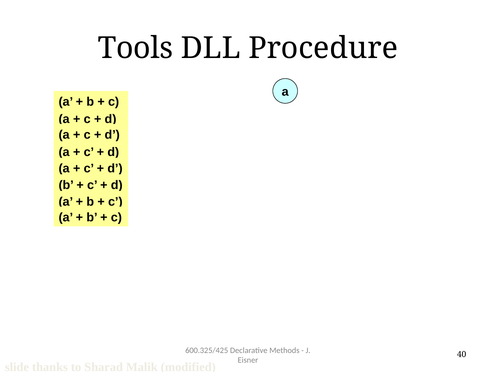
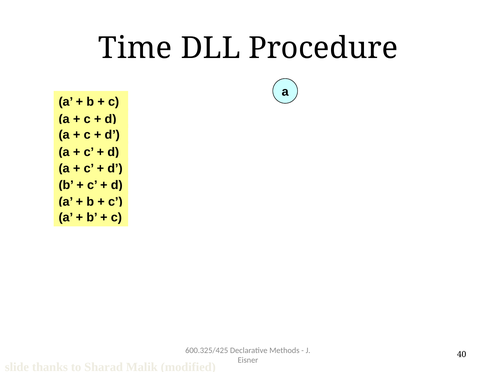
Tools: Tools -> Time
